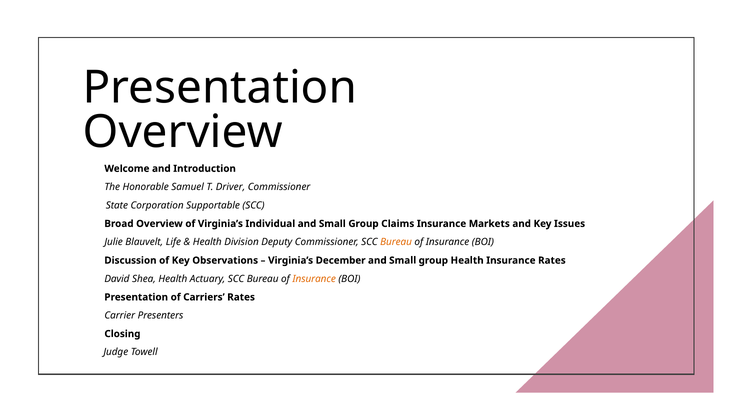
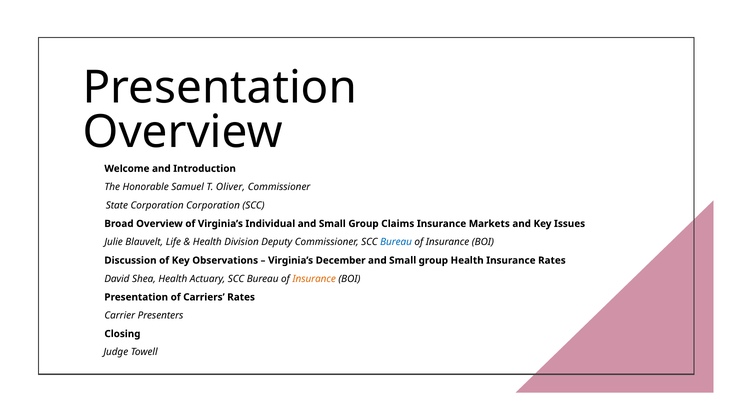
Driver: Driver -> Oliver
Corporation Supportable: Supportable -> Corporation
Bureau at (396, 242) colour: orange -> blue
